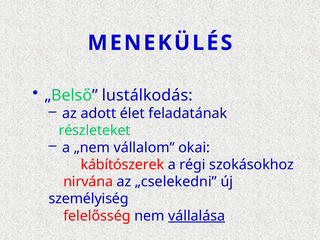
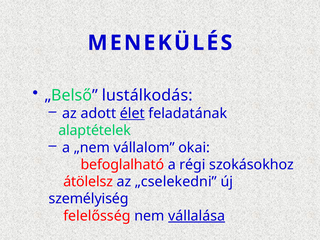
élet underline: none -> present
részleteket: részleteket -> alaptételek
kábítószerek: kábítószerek -> befoglalható
nirvána: nirvána -> átölelsz
